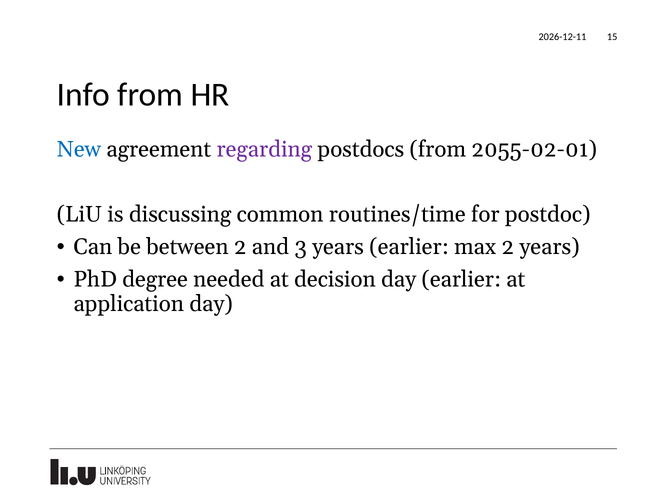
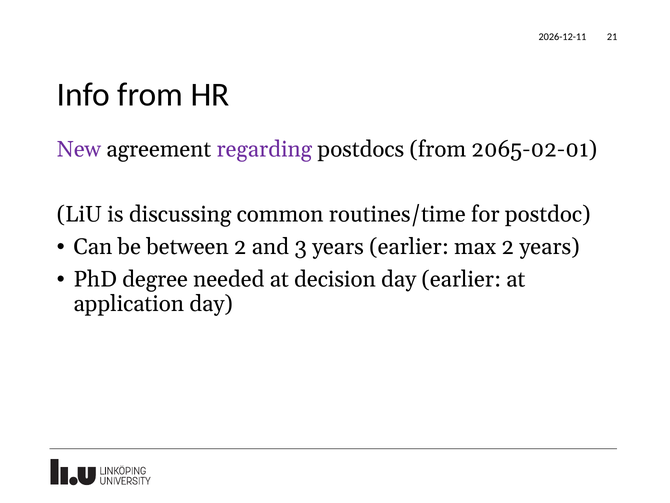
15: 15 -> 21
New colour: blue -> purple
2055-02-01: 2055-02-01 -> 2065-02-01
